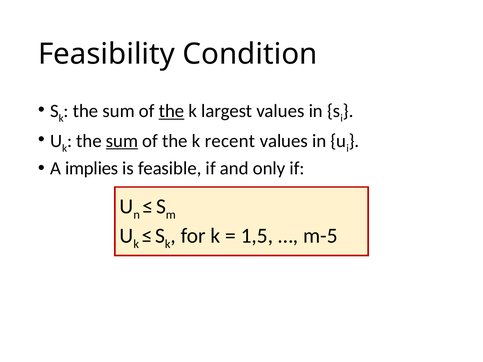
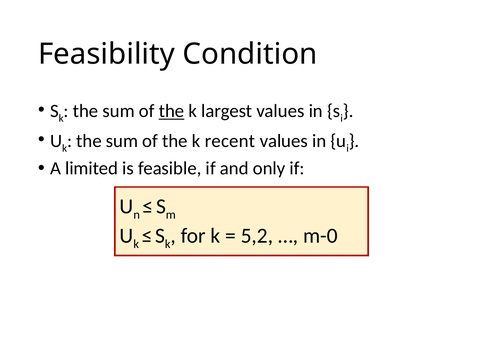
sum at (122, 141) underline: present -> none
implies: implies -> limited
1,5: 1,5 -> 5,2
m-5: m-5 -> m-0
